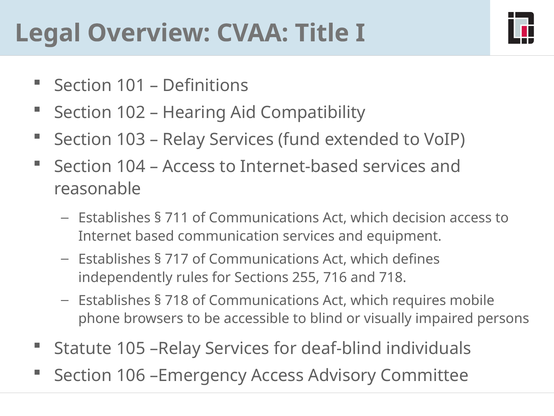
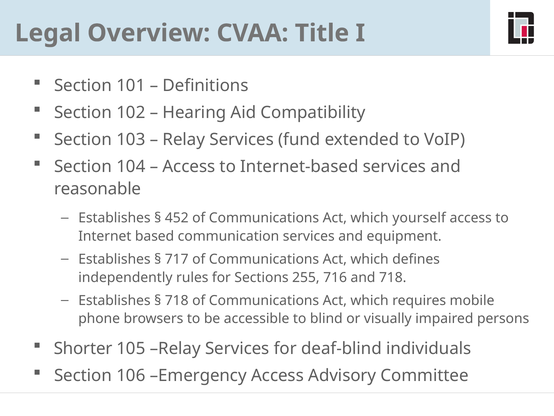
711: 711 -> 452
decision: decision -> yourself
Statute: Statute -> Shorter
